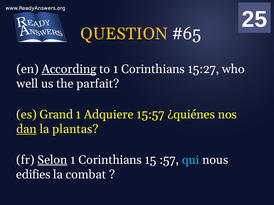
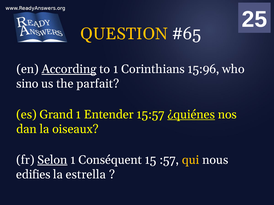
15:27: 15:27 -> 15:96
well: well -> sino
Adquiere: Adquiere -> Entender
¿quiénes underline: none -> present
dan underline: present -> none
plantas: plantas -> oiseaux
Corinthians at (110, 160): Corinthians -> Conséquent
qui colour: light blue -> yellow
combat: combat -> estrella
